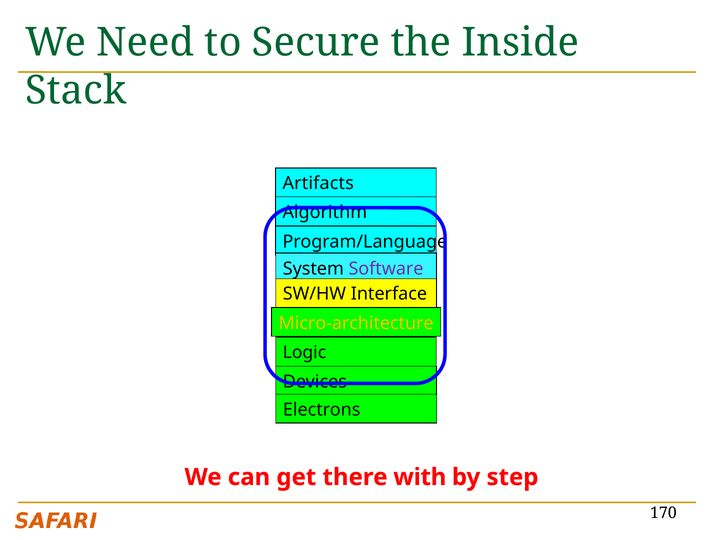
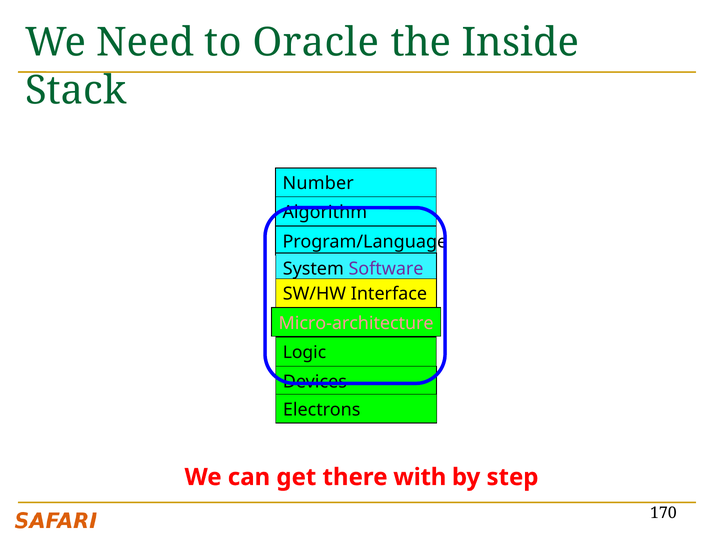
Secure: Secure -> Oracle
Artifacts: Artifacts -> Number
Micro-architecture colour: yellow -> pink
